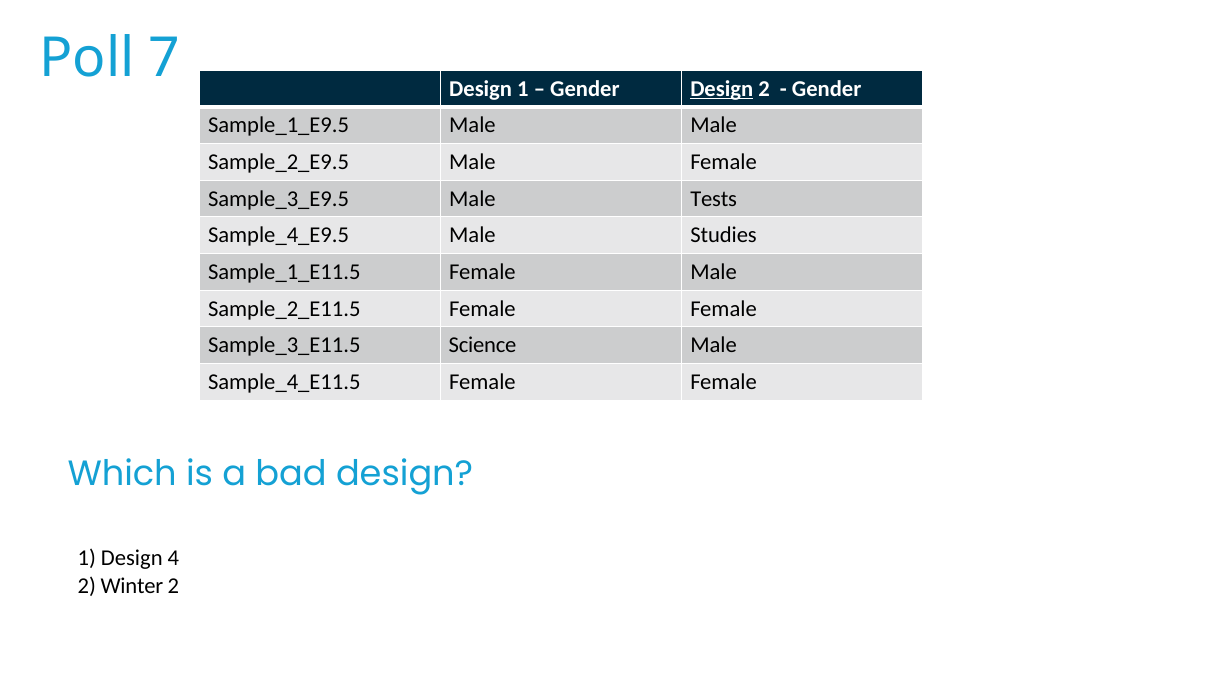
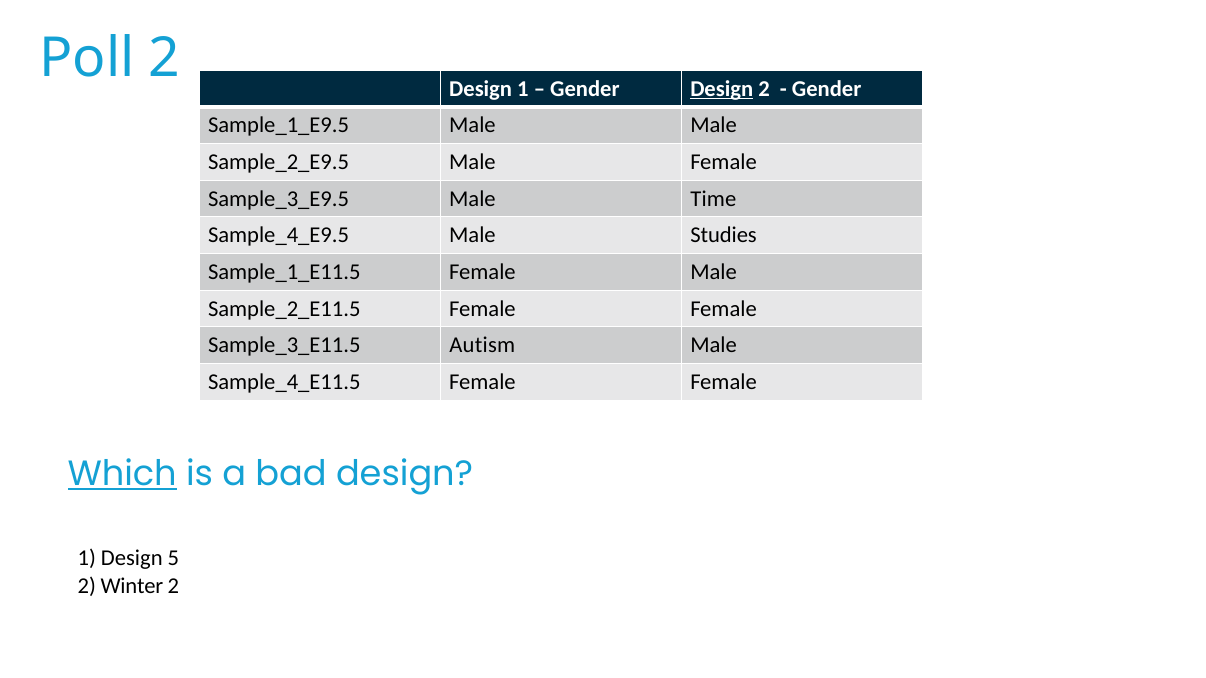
Poll 7: 7 -> 2
Tests: Tests -> Time
Science: Science -> Autism
Which underline: none -> present
4: 4 -> 5
